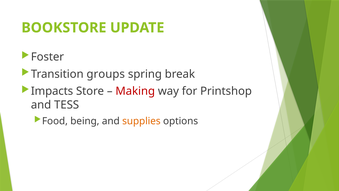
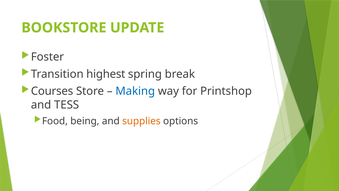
groups: groups -> highest
Impacts: Impacts -> Courses
Making colour: red -> blue
